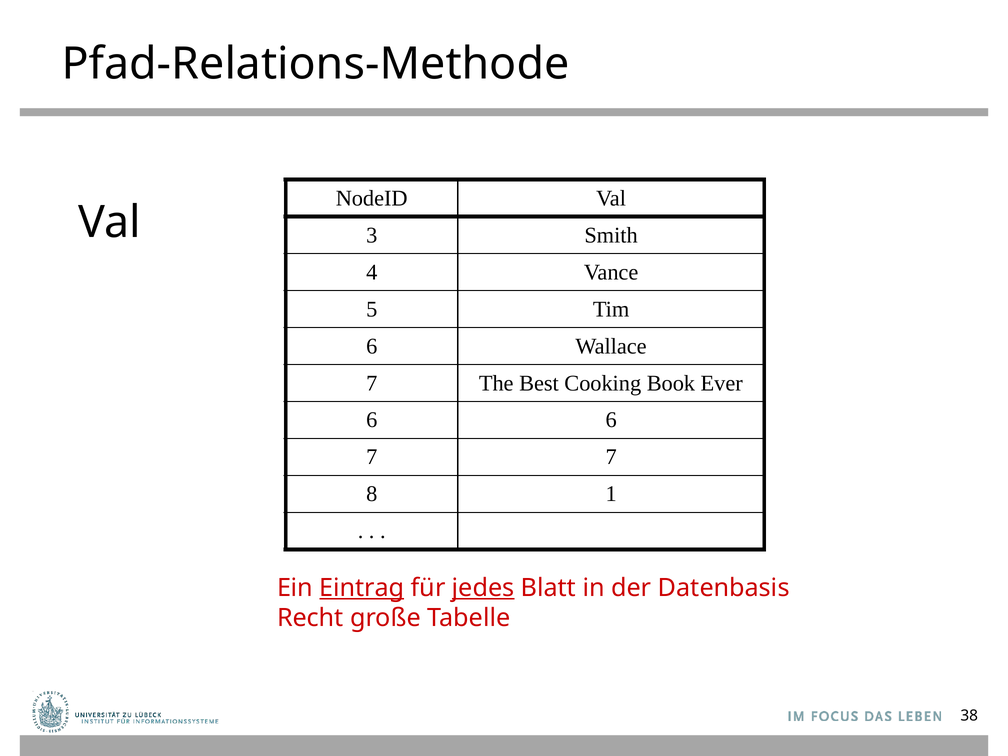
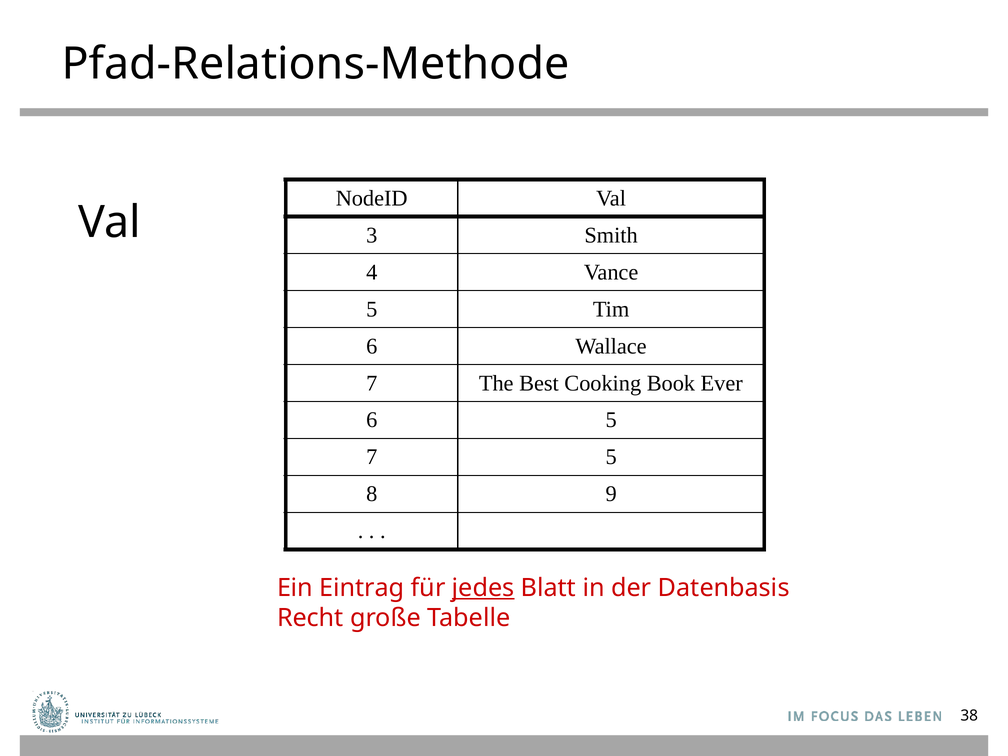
6 6: 6 -> 5
7 7: 7 -> 5
1: 1 -> 9
Eintrag underline: present -> none
